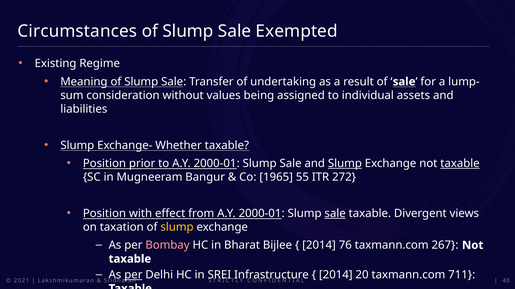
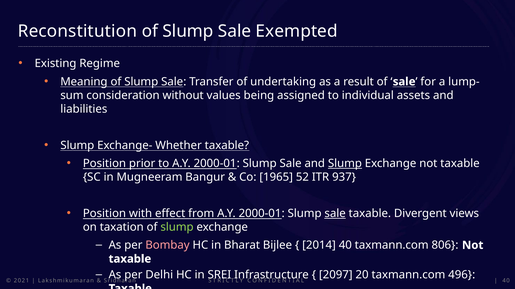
Circumstances: Circumstances -> Reconstitution
taxable at (460, 164) underline: present -> none
55: 55 -> 52
272: 272 -> 937
slump at (177, 228) colour: yellow -> light green
2014 76: 76 -> 40
267: 267 -> 806
per at (133, 276) underline: present -> none
2014 at (336, 276): 2014 -> 2097
711: 711 -> 496
